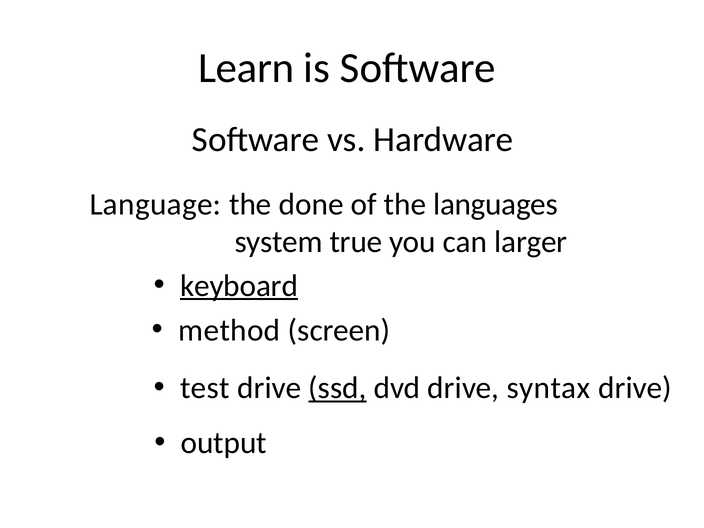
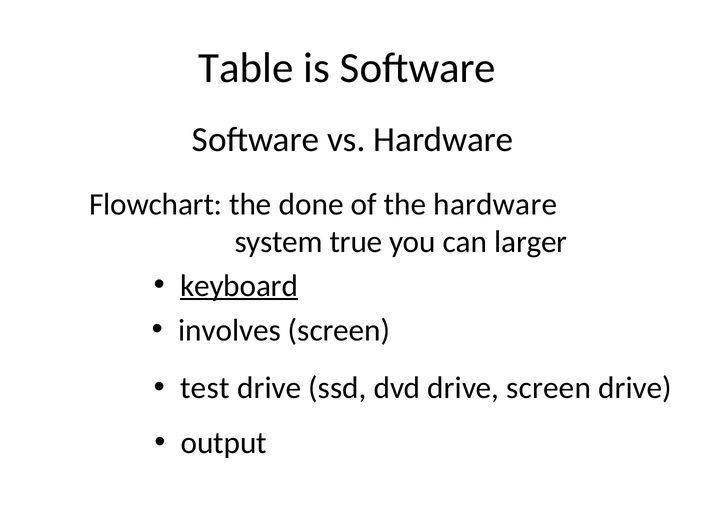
Learn: Learn -> Table
Language: Language -> Flowchart
the languages: languages -> hardware
method: method -> involves
ssd underline: present -> none
drive syntax: syntax -> screen
